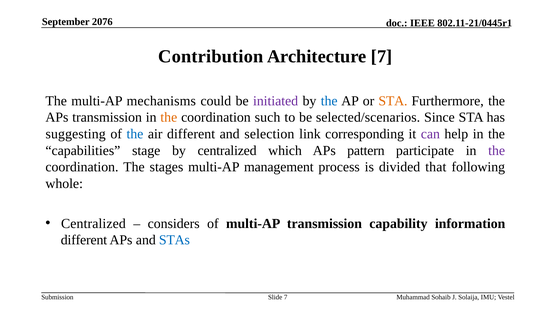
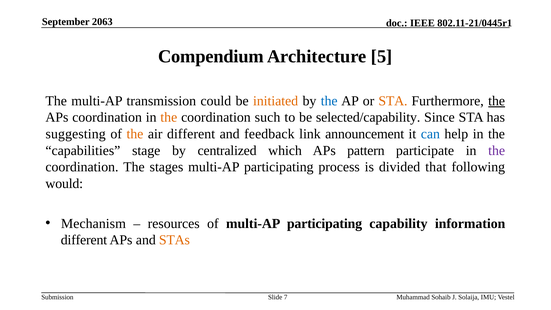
2076: 2076 -> 2063
Contribution: Contribution -> Compendium
Architecture 7: 7 -> 5
mechanisms: mechanisms -> transmission
initiated colour: purple -> orange
the at (497, 101) underline: none -> present
APs transmission: transmission -> coordination
selected/scenarios: selected/scenarios -> selected/capability
the at (135, 134) colour: blue -> orange
selection: selection -> feedback
corresponding: corresponding -> announcement
can colour: purple -> blue
management at (279, 167): management -> participating
whole: whole -> would
Centralized at (93, 223): Centralized -> Mechanism
considers: considers -> resources
of multi-AP transmission: transmission -> participating
STAs colour: blue -> orange
